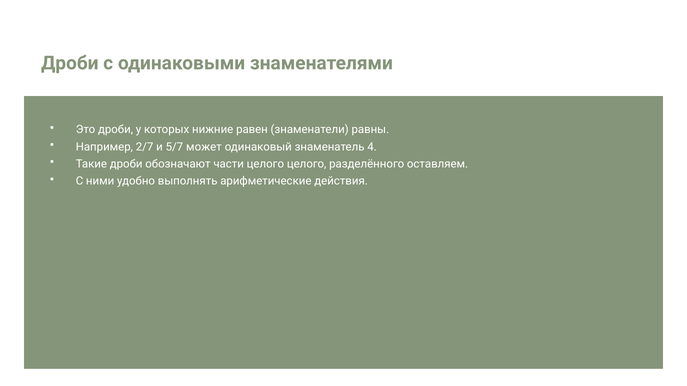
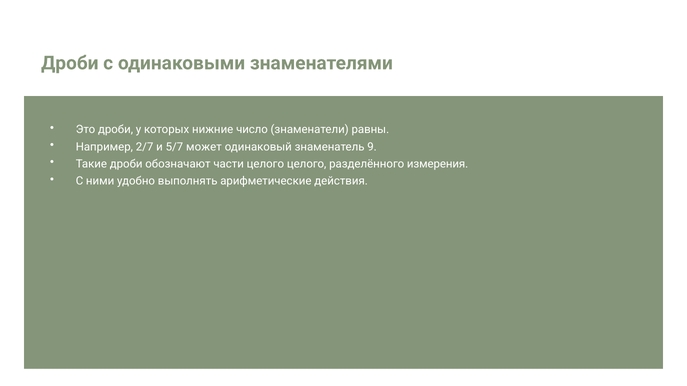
равен: равен -> число
4: 4 -> 9
оставляем: оставляем -> измерения
